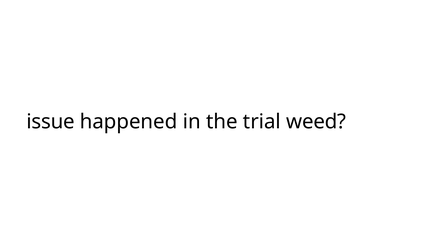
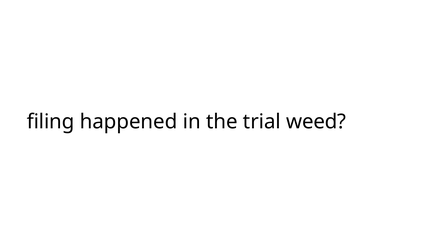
issue: issue -> filing
